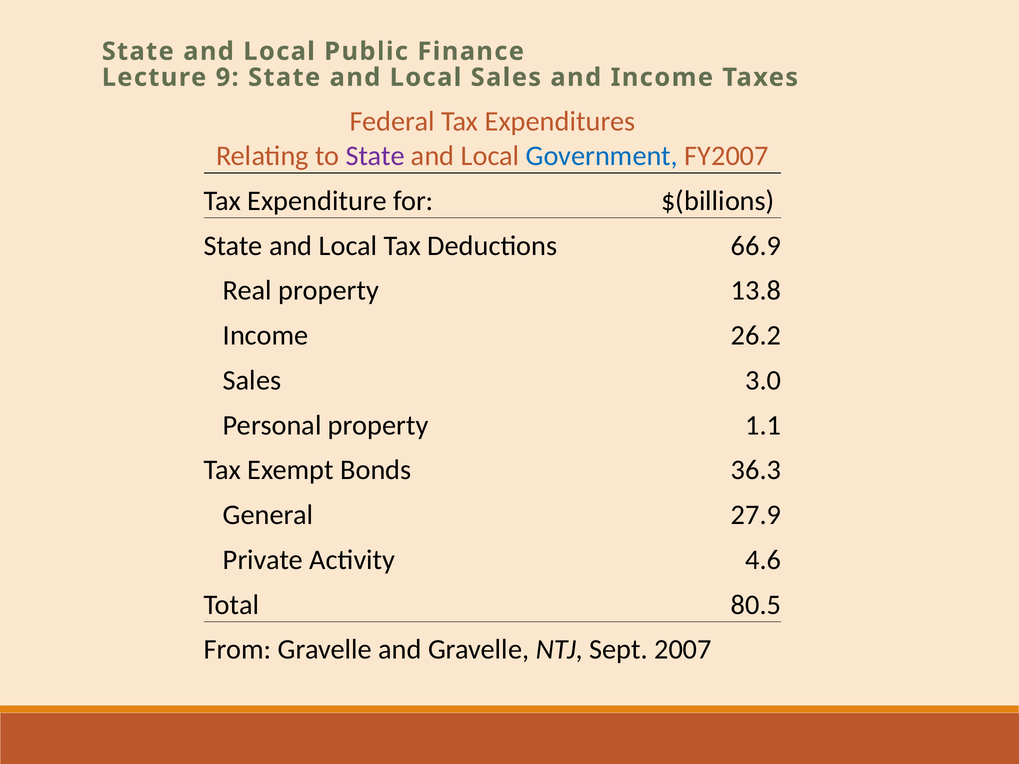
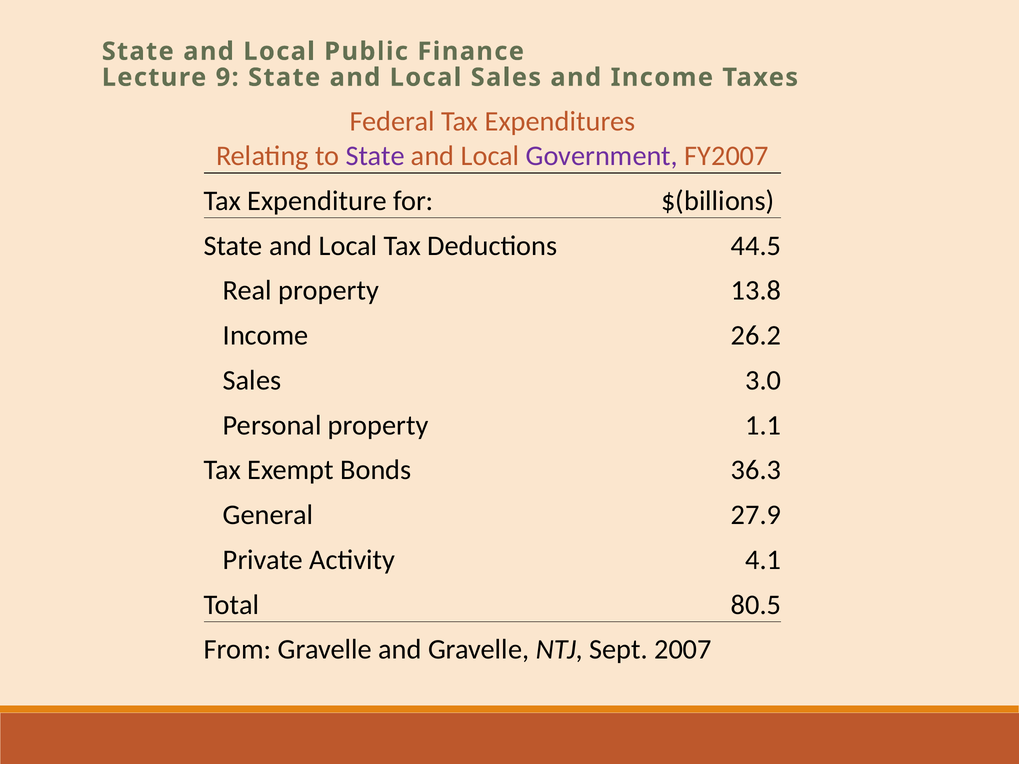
Government colour: blue -> purple
66.9: 66.9 -> 44.5
4.6: 4.6 -> 4.1
